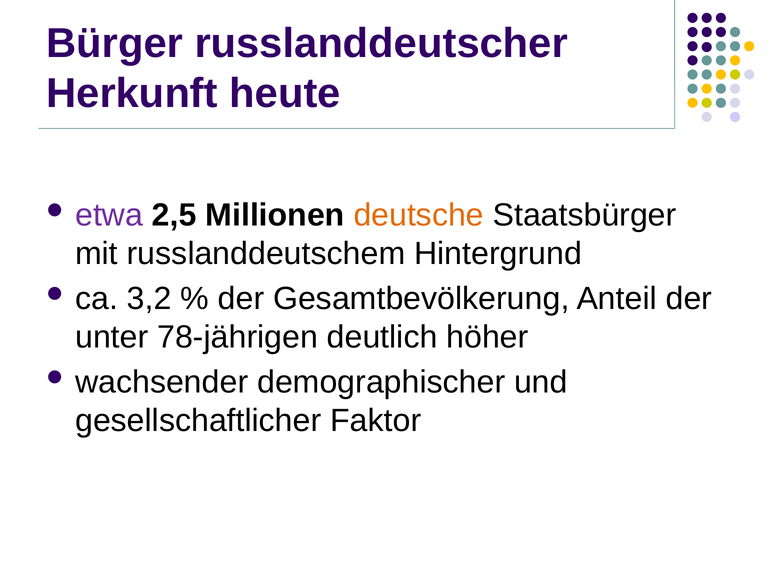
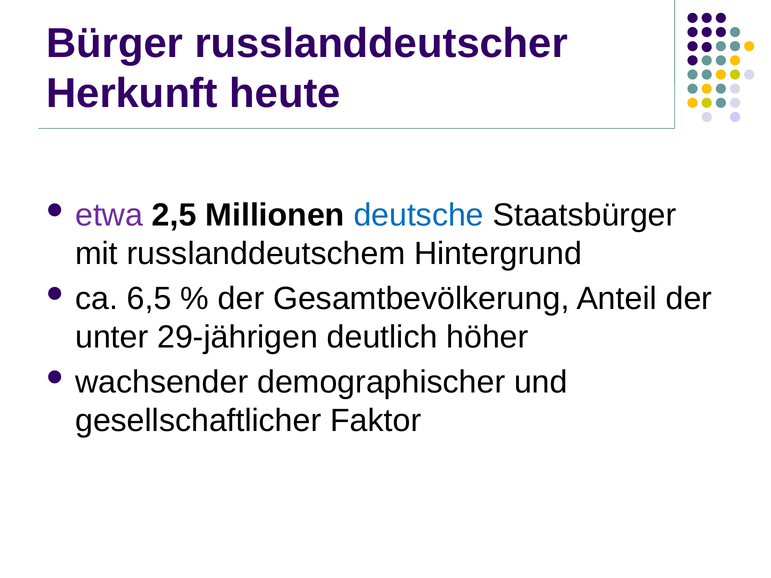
deutsche colour: orange -> blue
3,2: 3,2 -> 6,5
78-jährigen: 78-jährigen -> 29-jährigen
